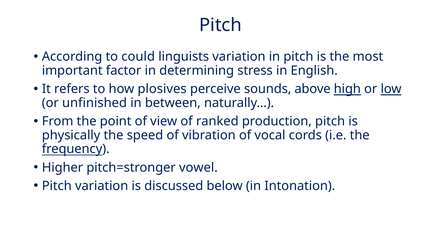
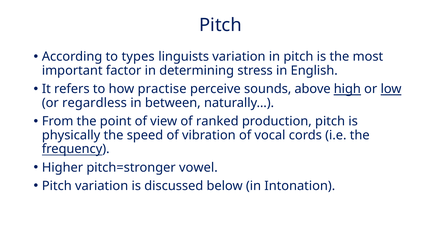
could: could -> types
plosives: plosives -> practise
unfinished: unfinished -> regardless
